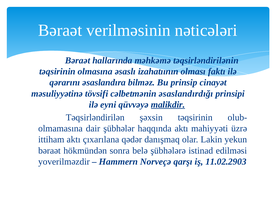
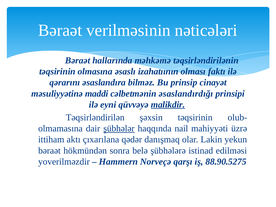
tövsifi: tövsifi -> maddi
şübhələr underline: none -> present
haqqında aktı: aktı -> nail
11.02.2903: 11.02.2903 -> 88.90.5275
